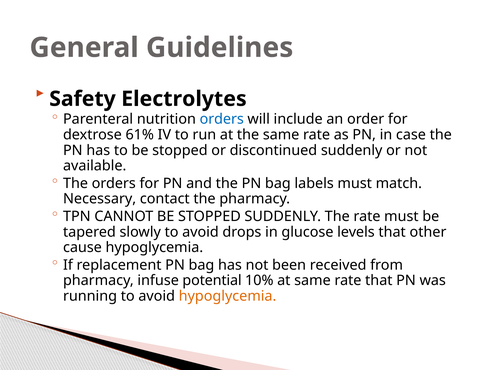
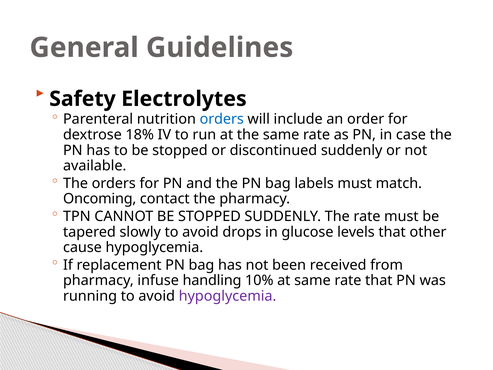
61%: 61% -> 18%
Necessary: Necessary -> Oncoming
potential: potential -> handling
hypoglycemia at (228, 296) colour: orange -> purple
